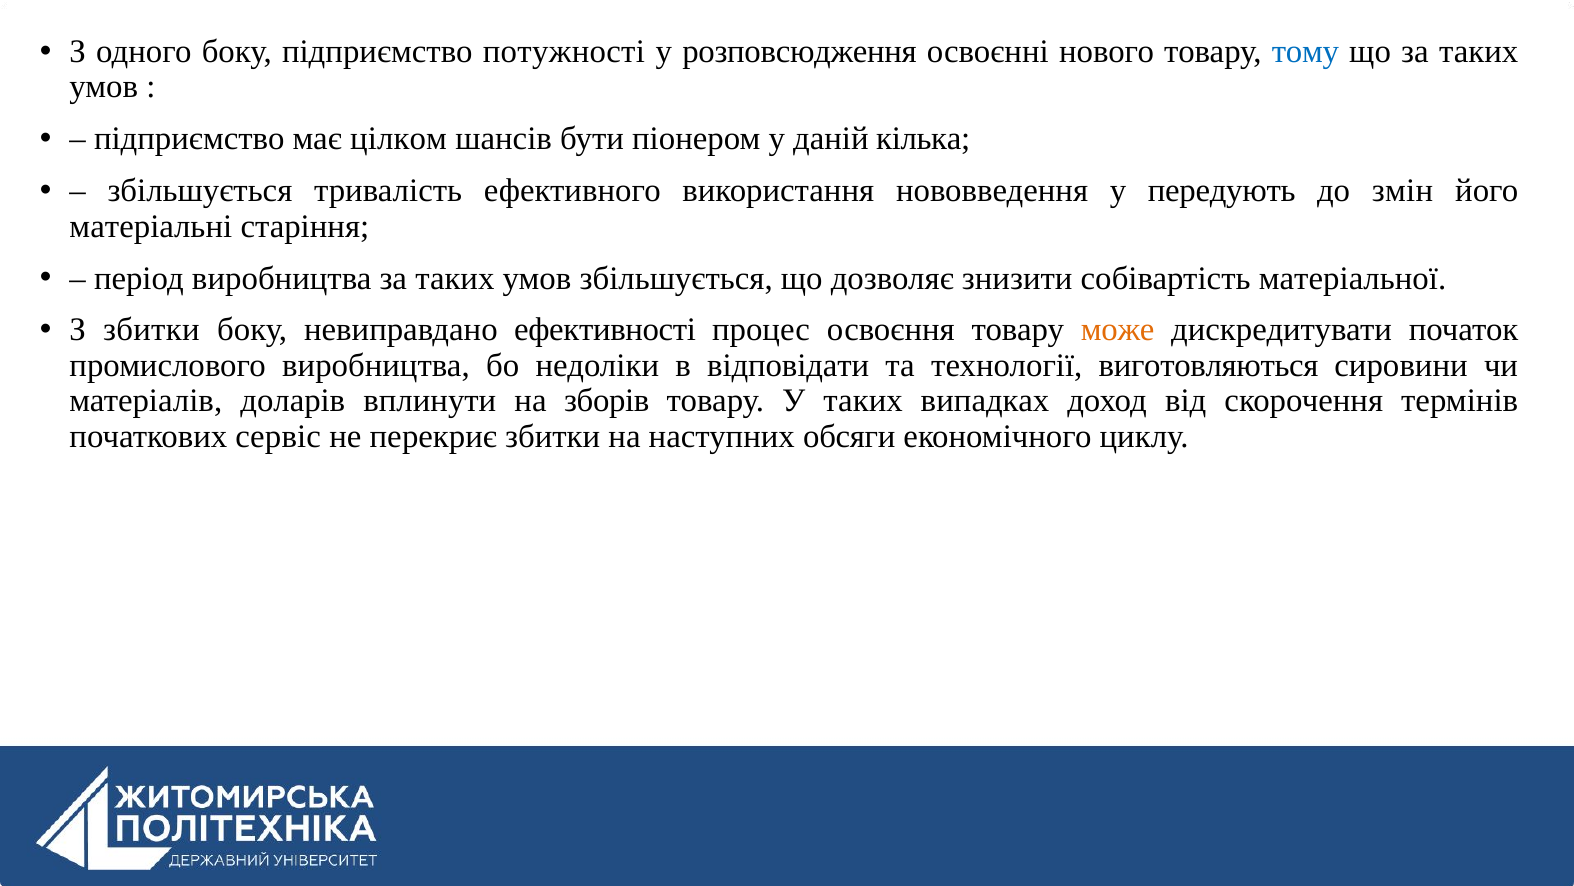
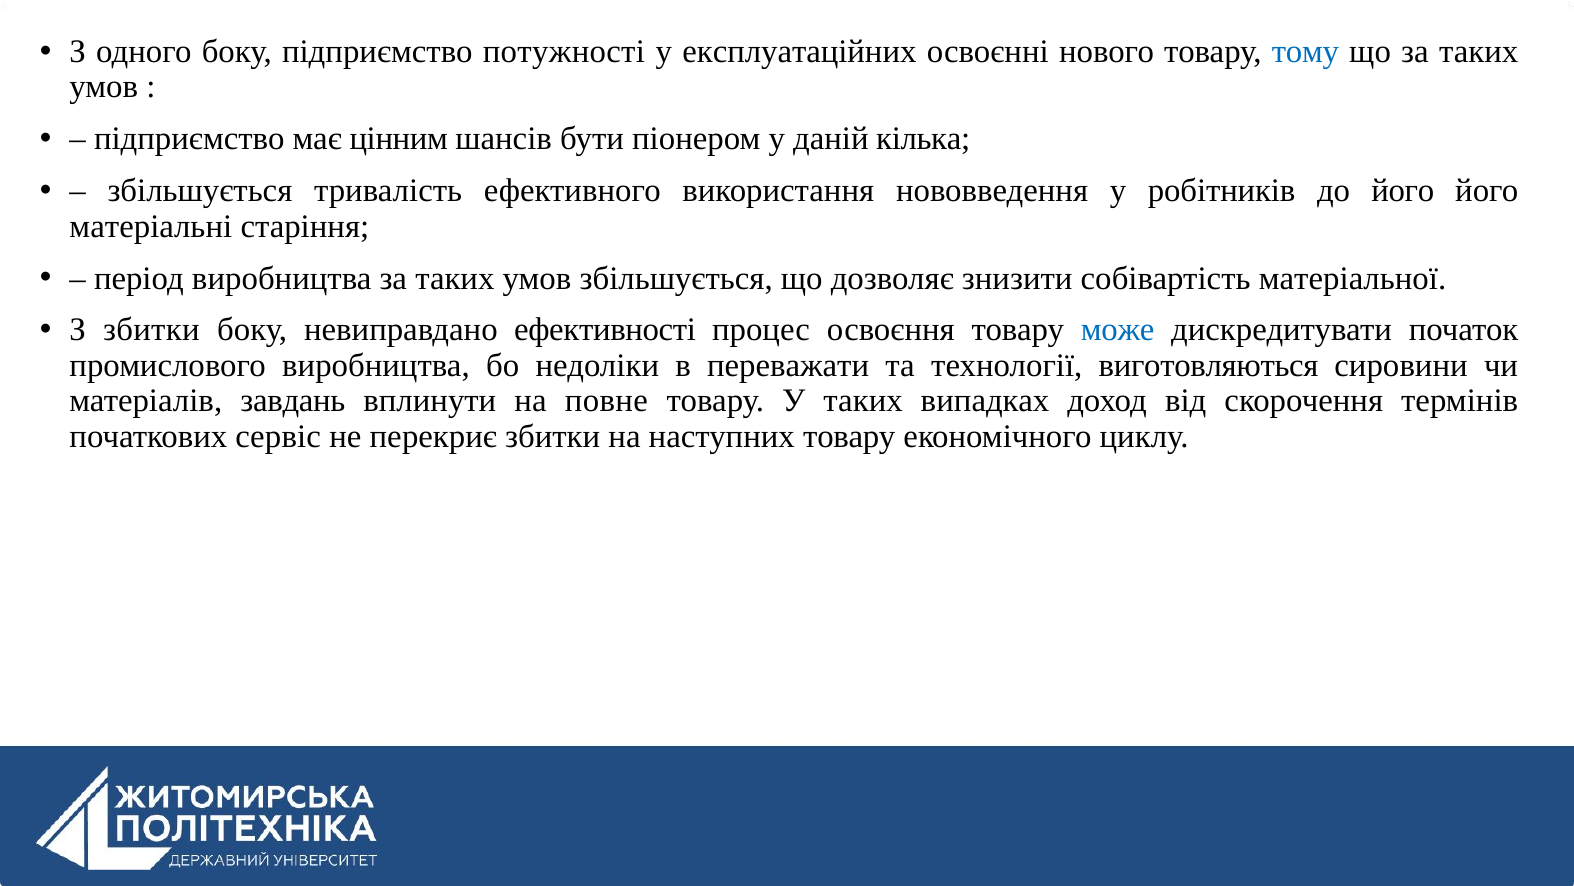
розповсюдження: розповсюдження -> експлуатаційних
цілком: цілком -> цінним
передують: передують -> робітників
до змін: змін -> його
може colour: orange -> blue
відповідати: відповідати -> переважати
доларів: доларів -> завдань
зборів: зборів -> повне
наступних обсяги: обсяги -> товару
